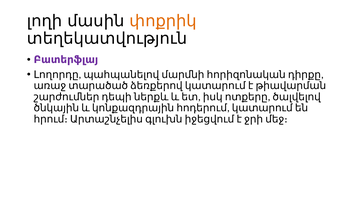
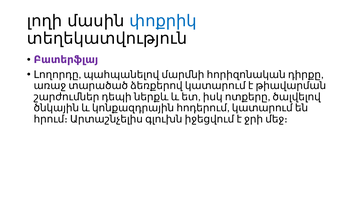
փոքրիկ colour: orange -> blue
